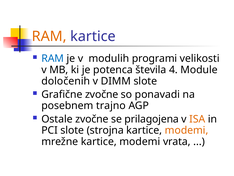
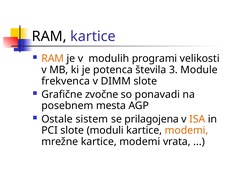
RAM at (49, 36) colour: orange -> black
RAM at (53, 58) colour: blue -> orange
4: 4 -> 3
določenih: določenih -> frekvenca
trajno: trajno -> mesta
Ostale zvočne: zvočne -> sistem
strojna: strojna -> moduli
